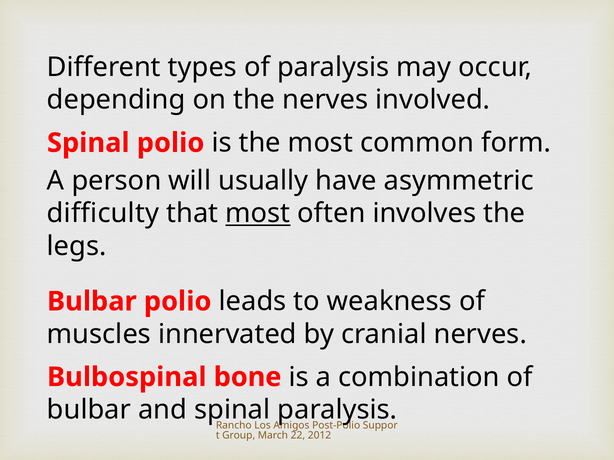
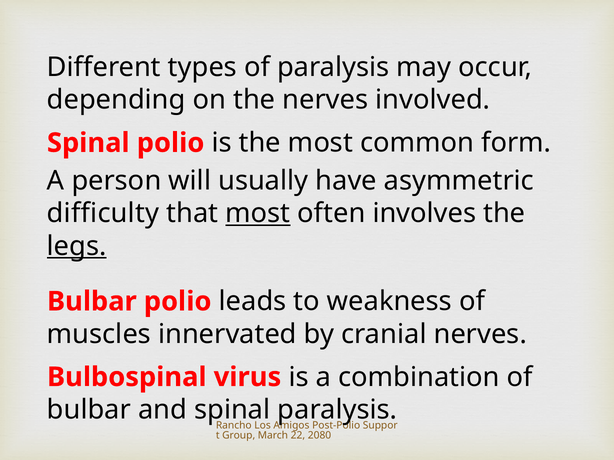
legs underline: none -> present
bone: bone -> virus
2012: 2012 -> 2080
